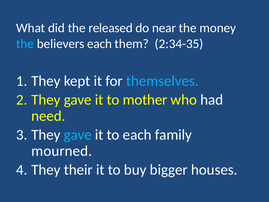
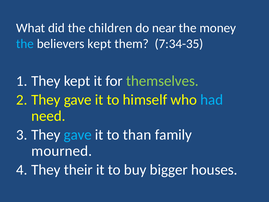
released: released -> children
believers each: each -> kept
2:34-35: 2:34-35 -> 7:34-35
themselves colour: light blue -> light green
mother: mother -> himself
had colour: white -> light blue
to each: each -> than
